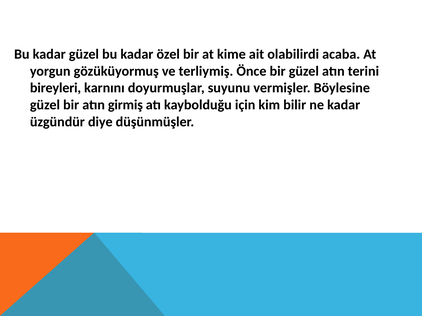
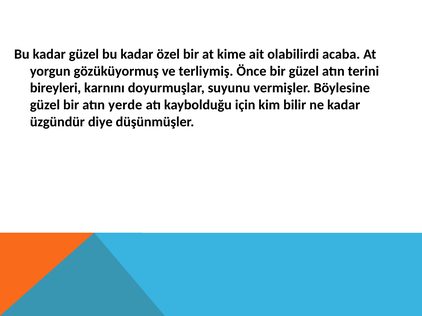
girmiş: girmiş -> yerde
